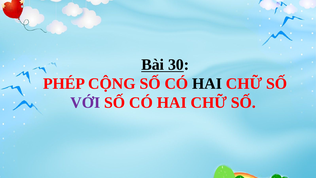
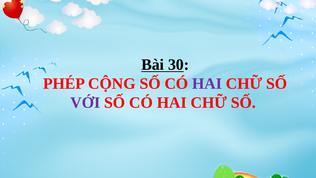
HAI at (207, 84) colour: black -> purple
